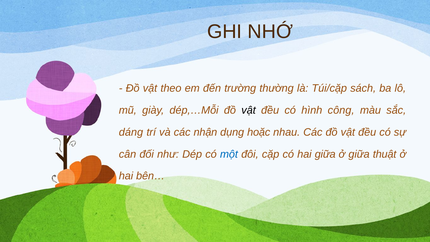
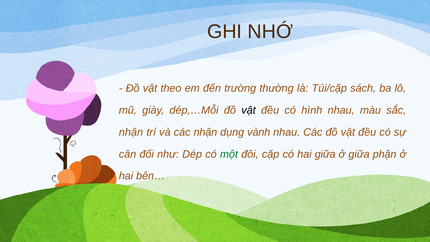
hình công: công -> nhau
dáng at (131, 132): dáng -> nhận
hoặc: hoặc -> vành
một colour: blue -> green
thuật: thuật -> phận
